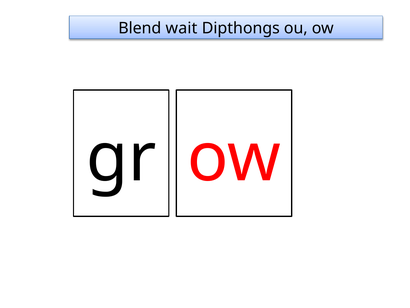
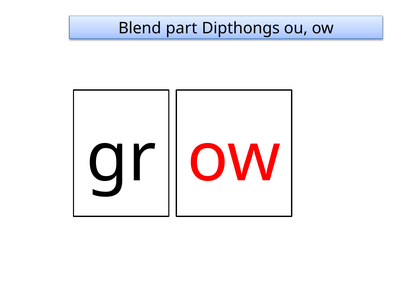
wait: wait -> part
